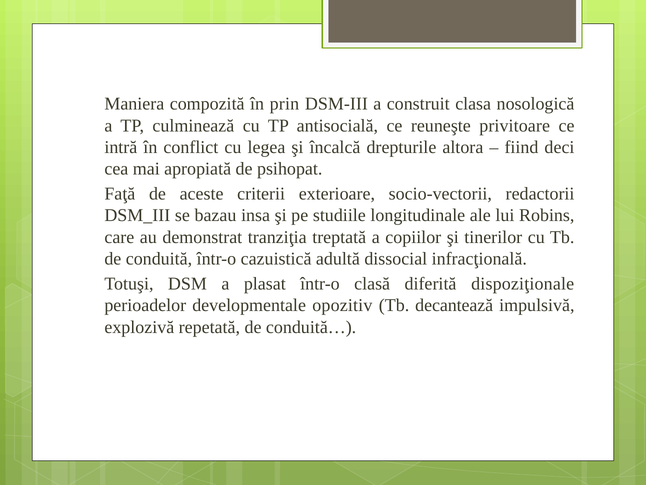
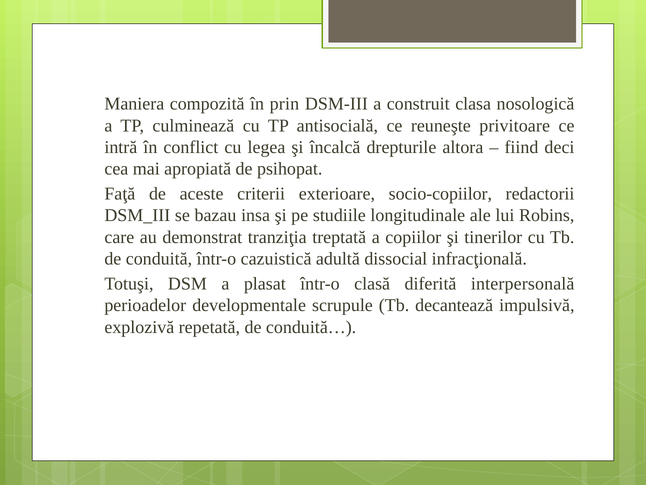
socio-vectorii: socio-vectorii -> socio-copiilor
dispoziţionale: dispoziţionale -> interpersonală
opozitiv: opozitiv -> scrupule
